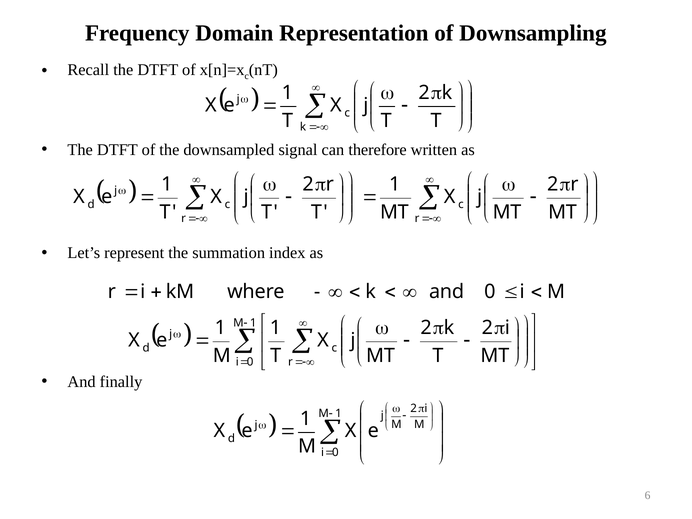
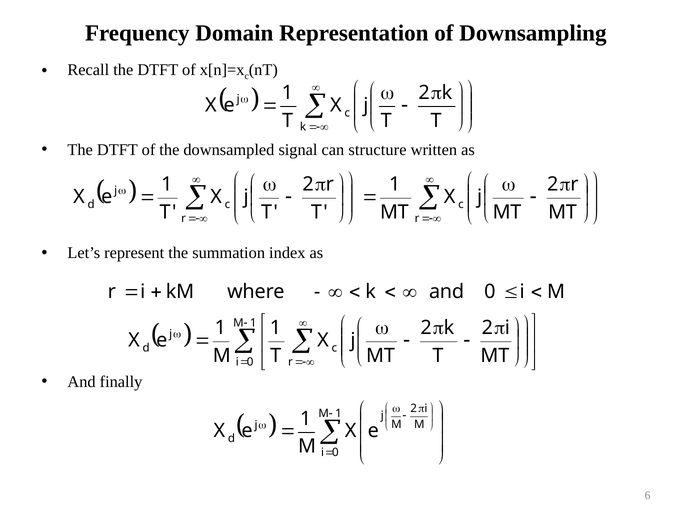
therefore: therefore -> structure
